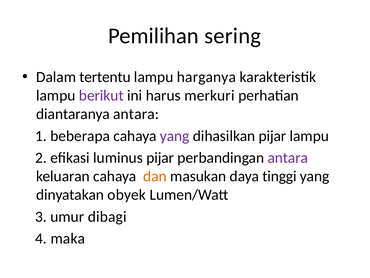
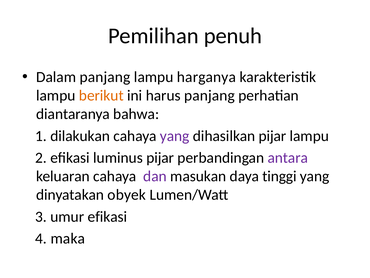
sering: sering -> penuh
Dalam tertentu: tertentu -> panjang
berikut colour: purple -> orange
harus merkuri: merkuri -> panjang
diantaranya antara: antara -> bahwa
beberapa: beberapa -> dilakukan
dan colour: orange -> purple
umur dibagi: dibagi -> efikasi
